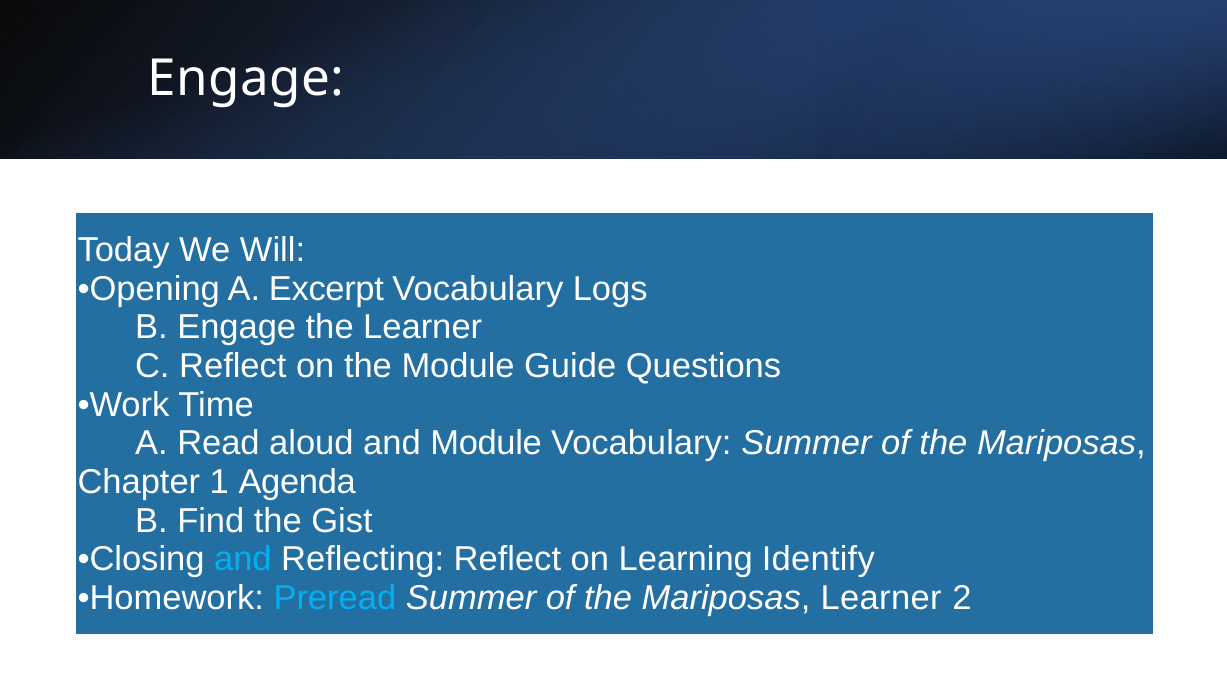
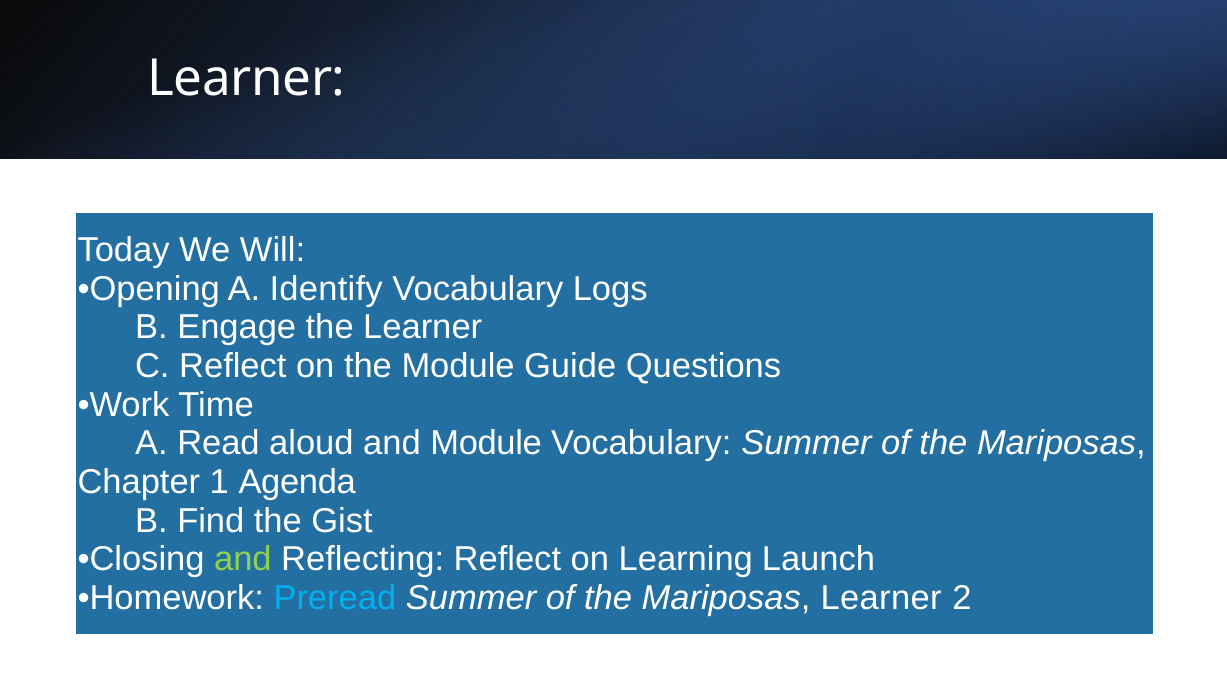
Engage at (246, 79): Engage -> Learner
Excerpt: Excerpt -> Identify
and at (243, 559) colour: light blue -> light green
Identify: Identify -> Launch
